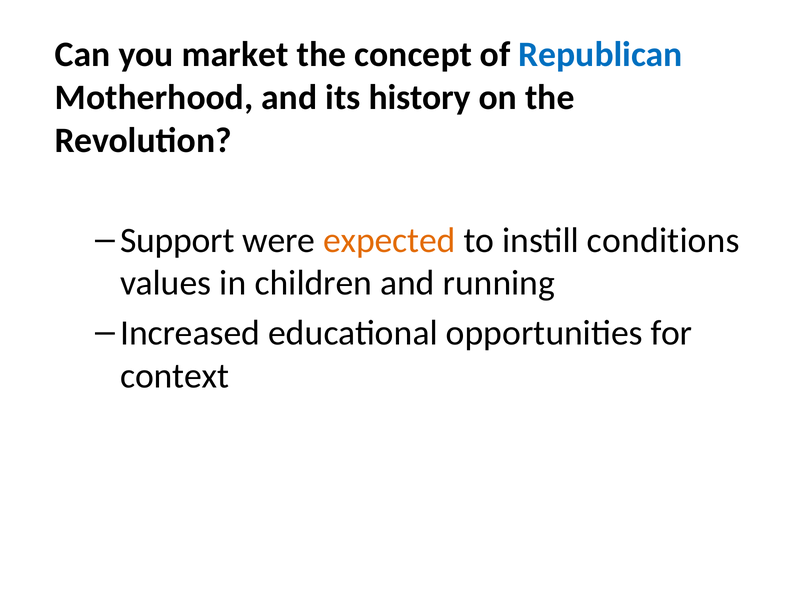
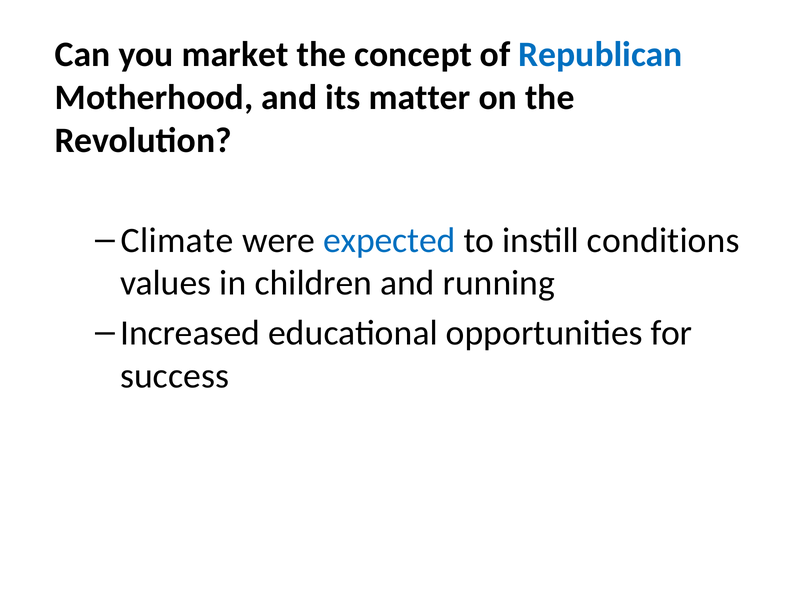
history: history -> matter
Support: Support -> Climate
expected colour: orange -> blue
context: context -> success
